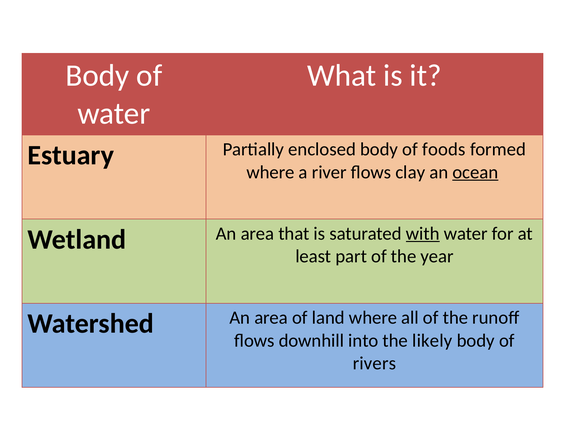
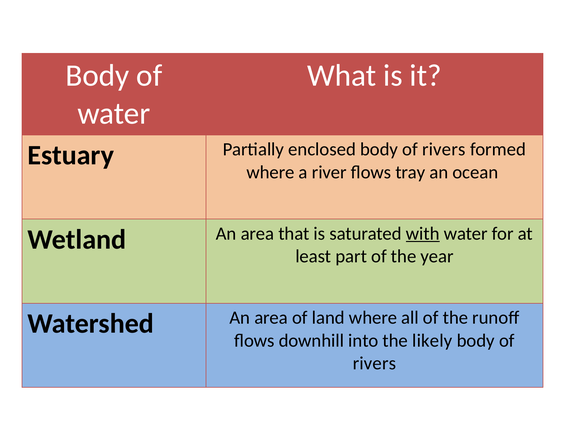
enclosed body of foods: foods -> rivers
clay: clay -> tray
ocean underline: present -> none
